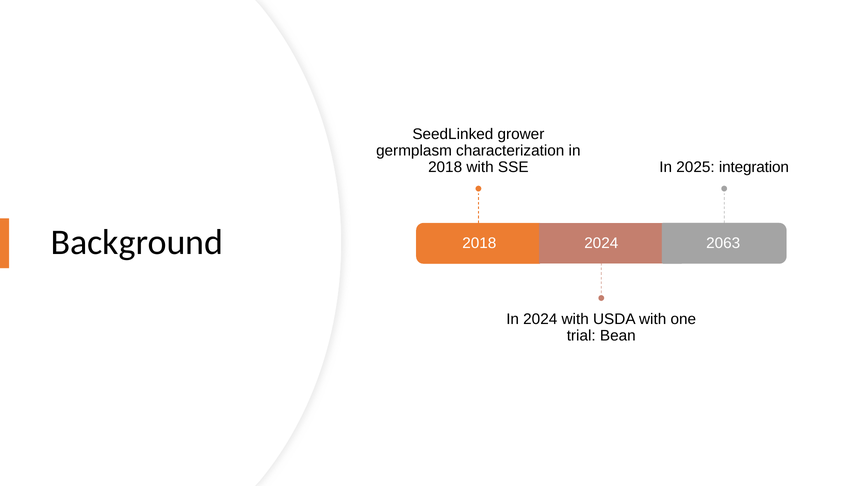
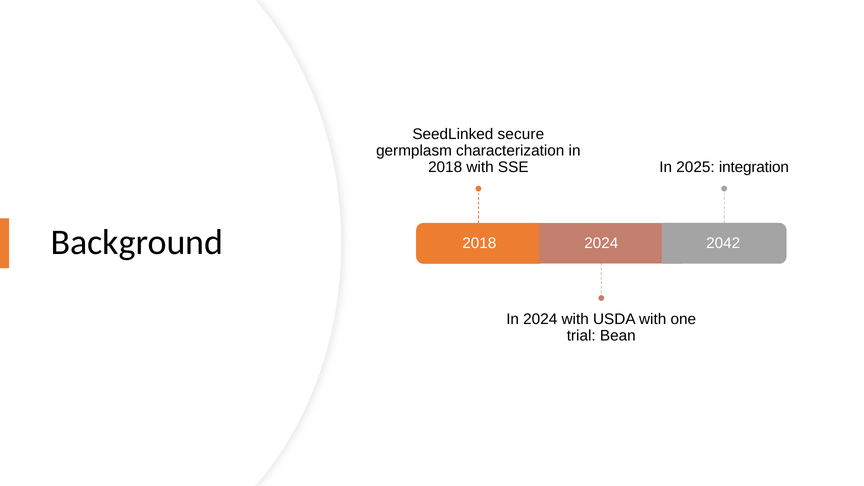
grower: grower -> secure
2063: 2063 -> 2042
